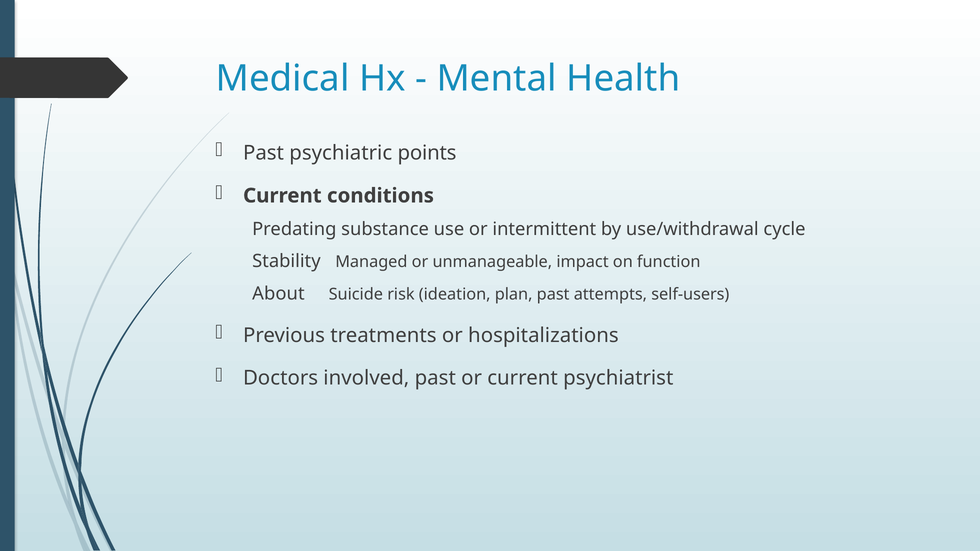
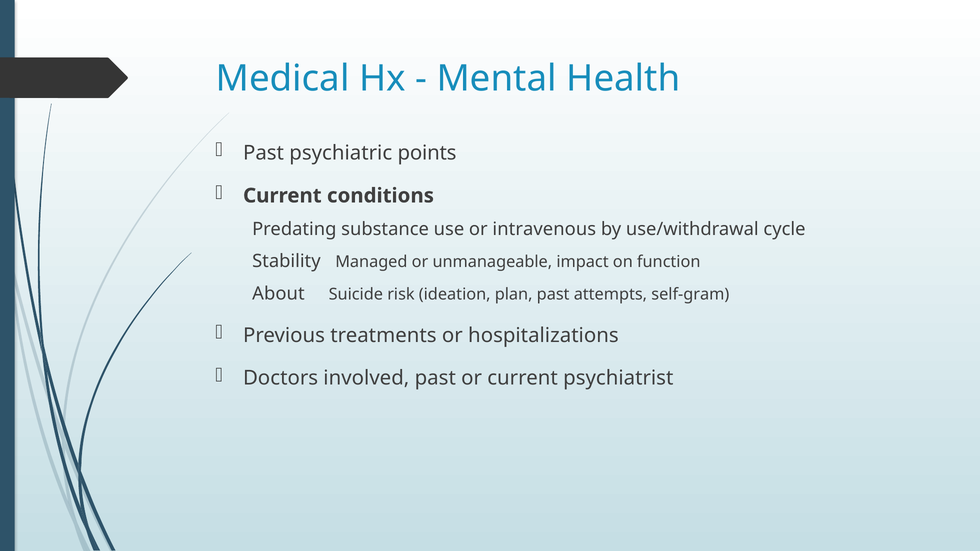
intermittent: intermittent -> intravenous
self-users: self-users -> self-gram
